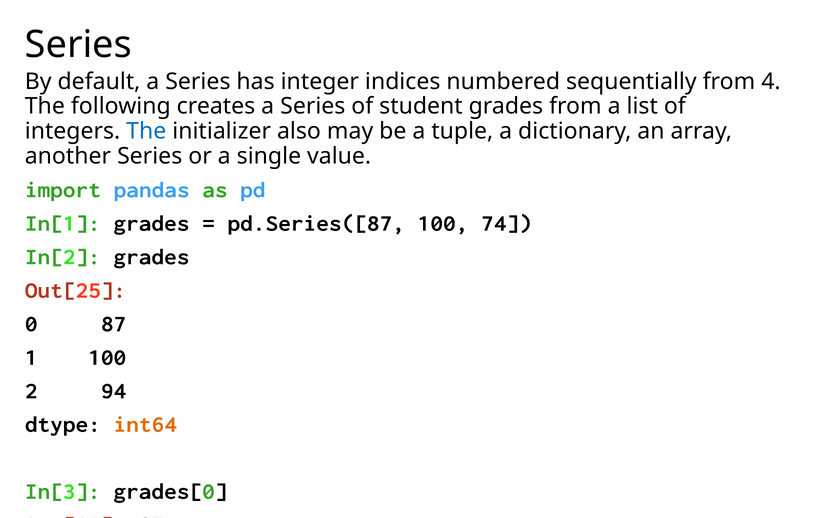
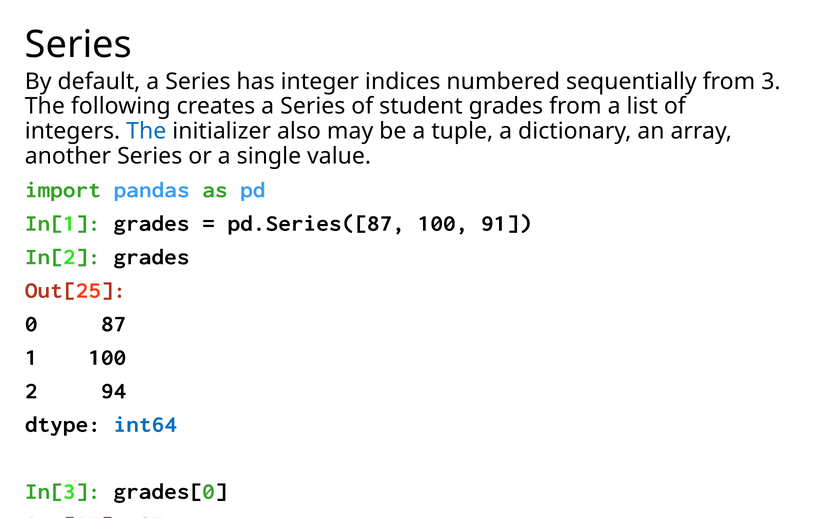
4: 4 -> 3
74: 74 -> 91
int64 colour: orange -> blue
